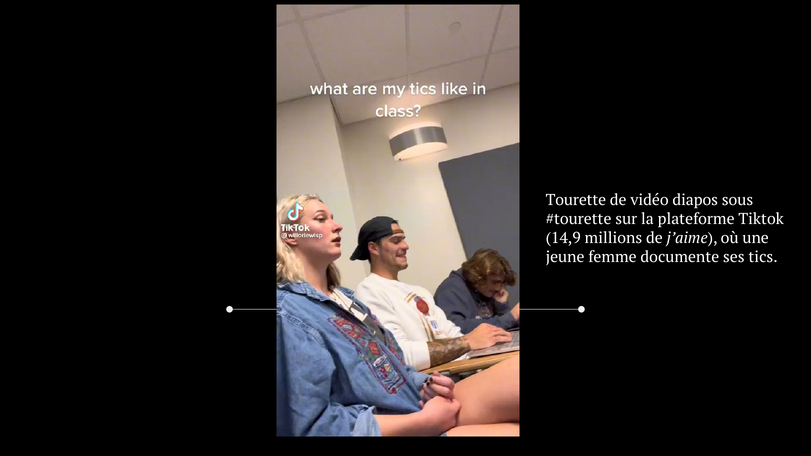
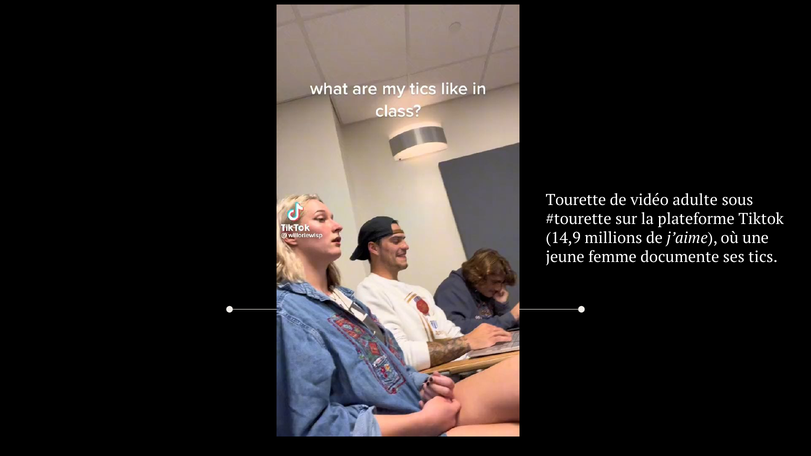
diapos: diapos -> adulte
